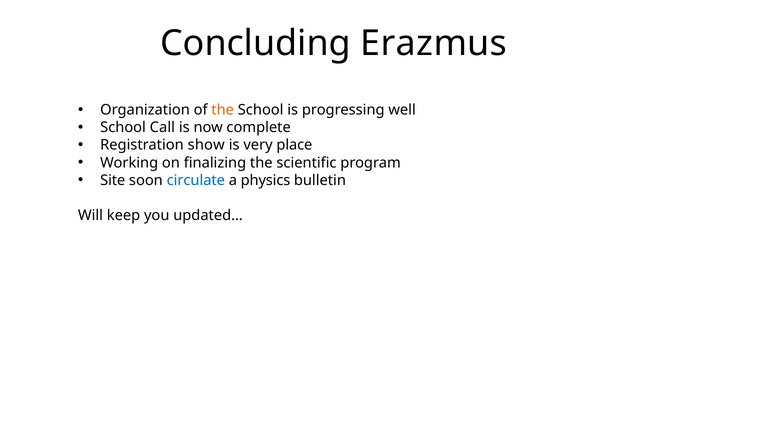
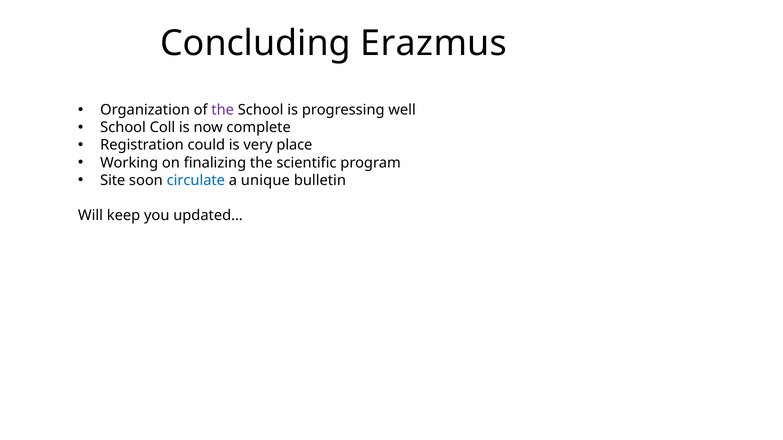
the at (223, 110) colour: orange -> purple
Call: Call -> Coll
show: show -> could
physics: physics -> unique
